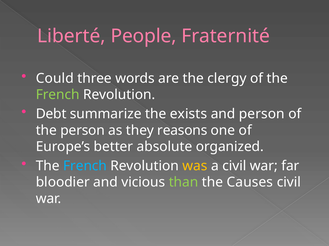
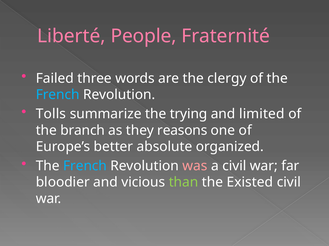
Could: Could -> Failed
French at (58, 95) colour: light green -> light blue
Debt: Debt -> Tolls
exists: exists -> trying
and person: person -> limited
the person: person -> branch
was colour: yellow -> pink
Causes: Causes -> Existed
